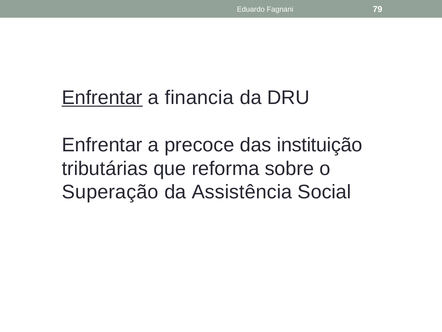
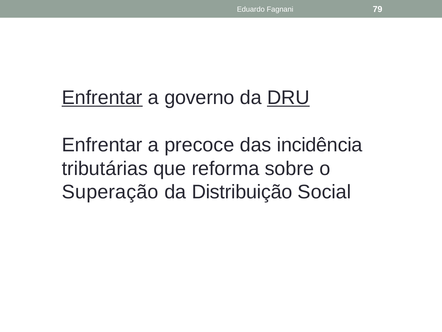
financia: financia -> governo
DRU underline: none -> present
instituição: instituição -> incidência
Assistência: Assistência -> Distribuição
